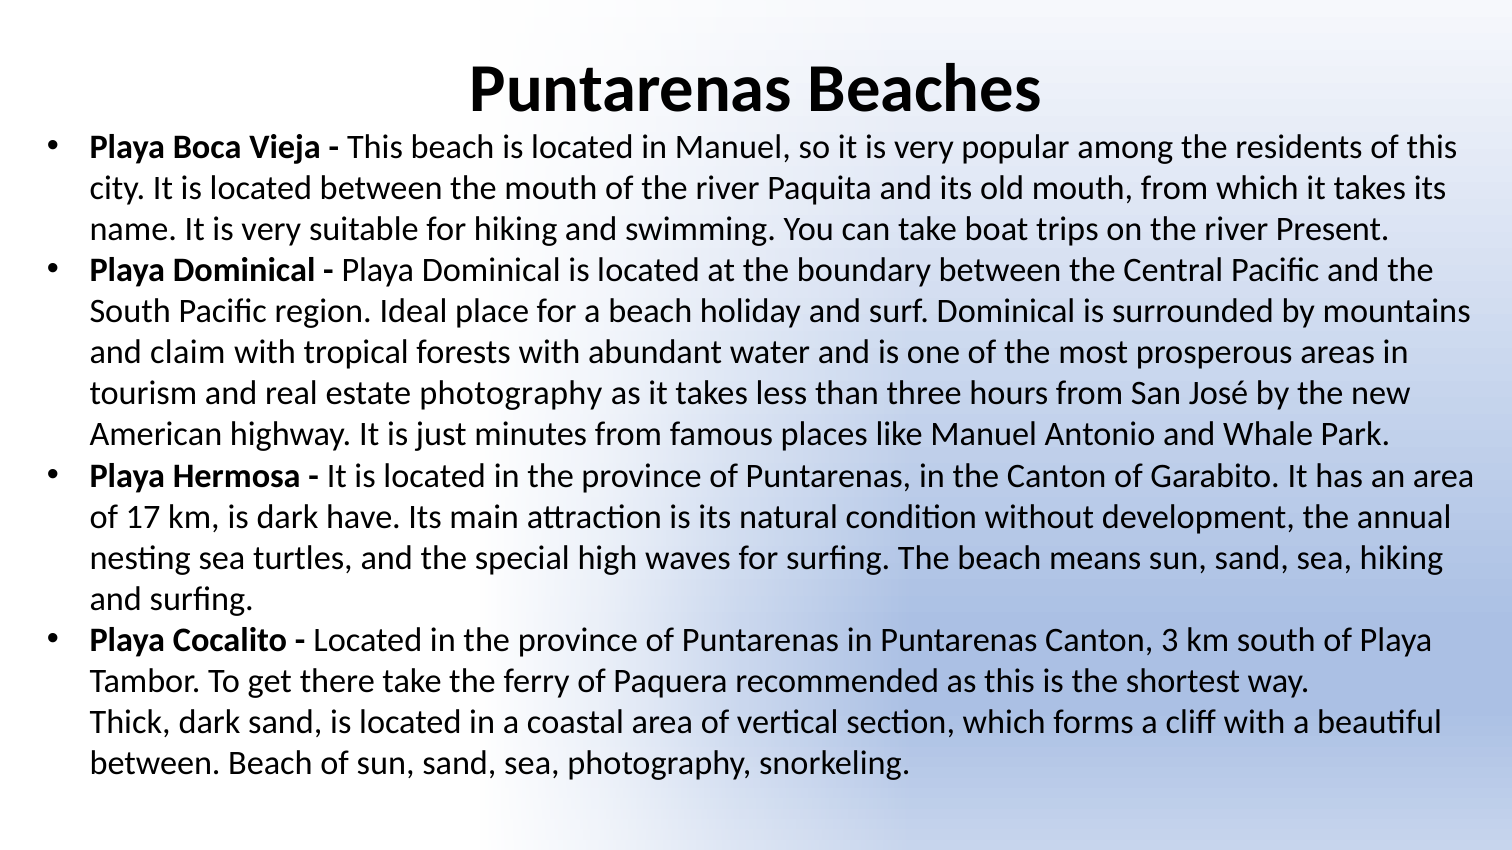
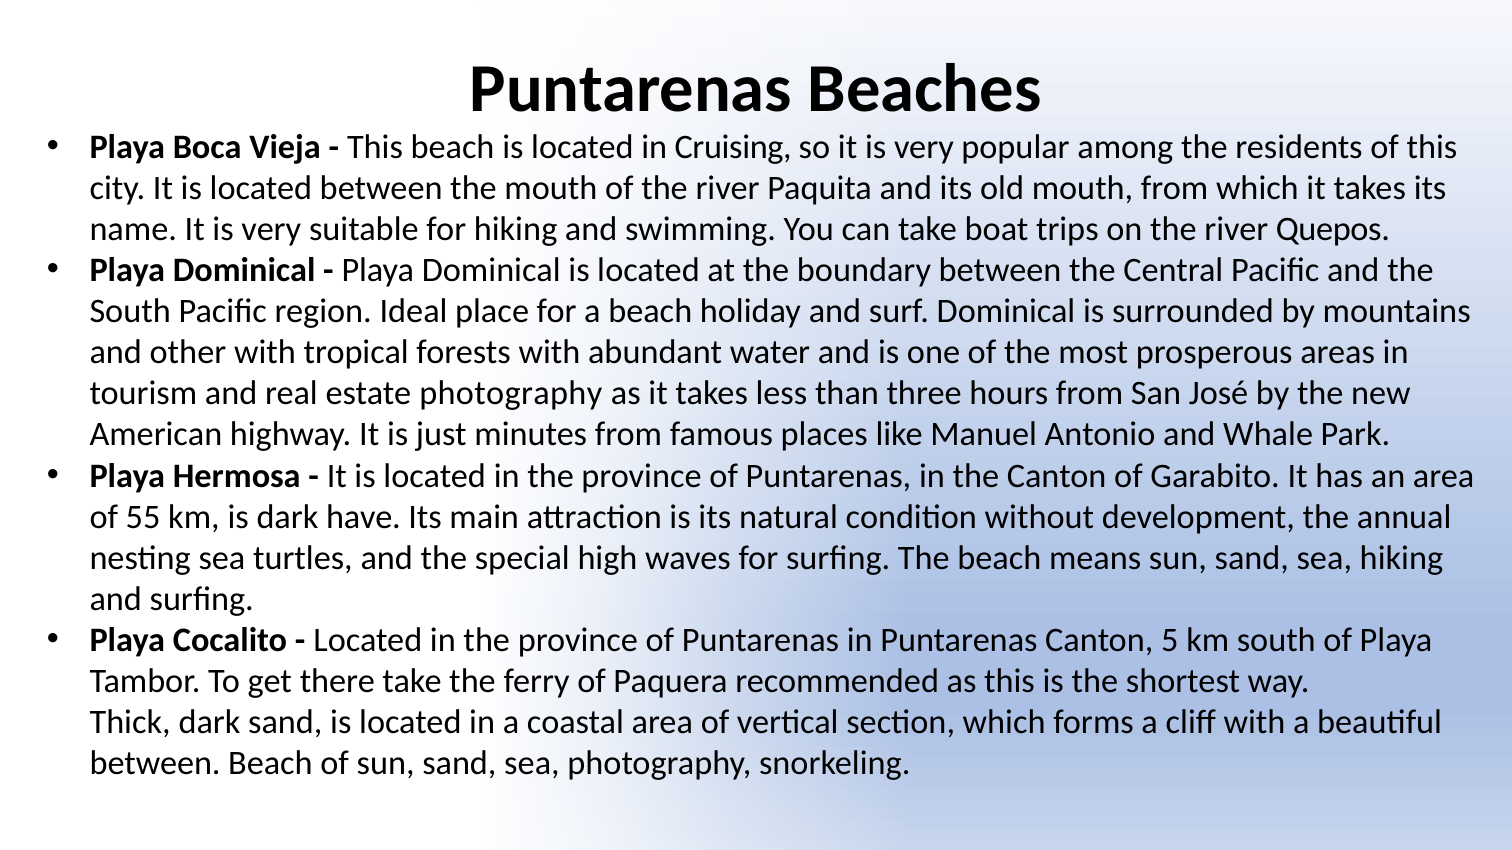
in Manuel: Manuel -> Cruising
Present: Present -> Quepos
claim: claim -> other
17: 17 -> 55
3: 3 -> 5
